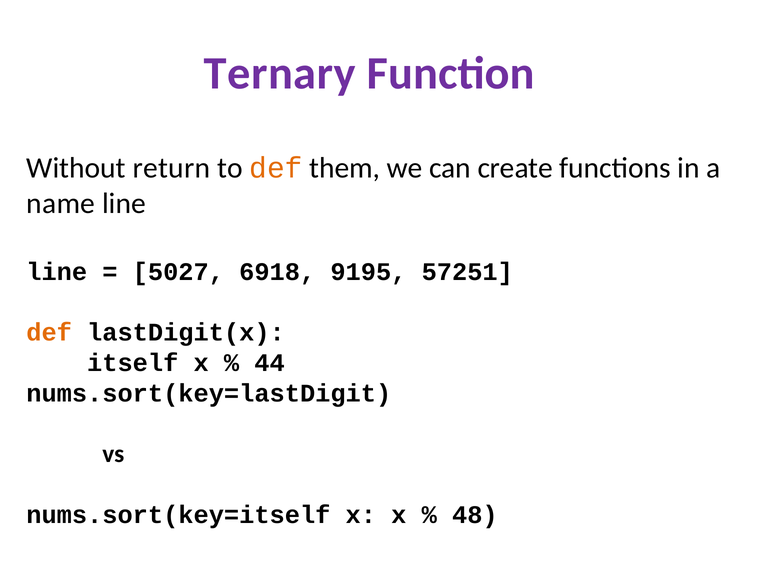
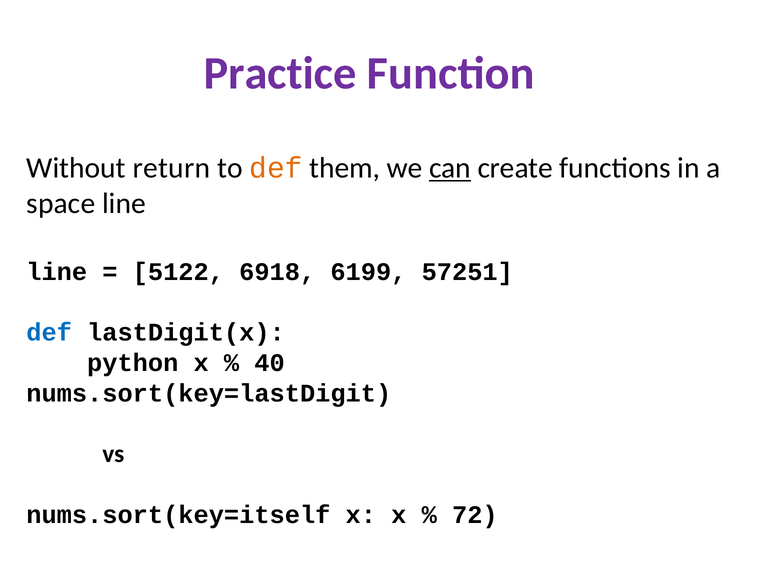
Ternary: Ternary -> Practice
can underline: none -> present
name: name -> space
5027: 5027 -> 5122
9195: 9195 -> 6199
def at (49, 332) colour: orange -> blue
itself: itself -> python
44: 44 -> 40
48: 48 -> 72
